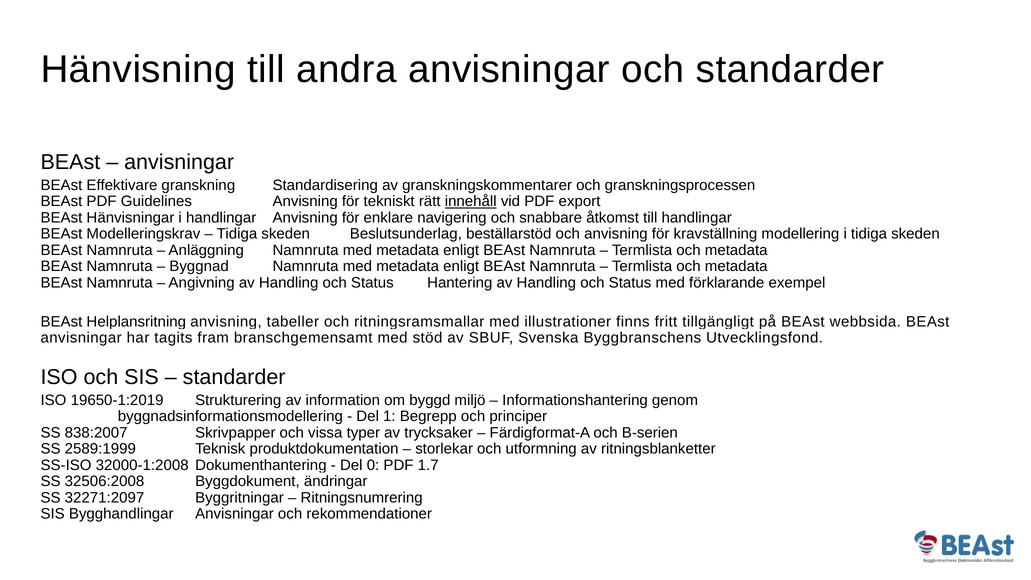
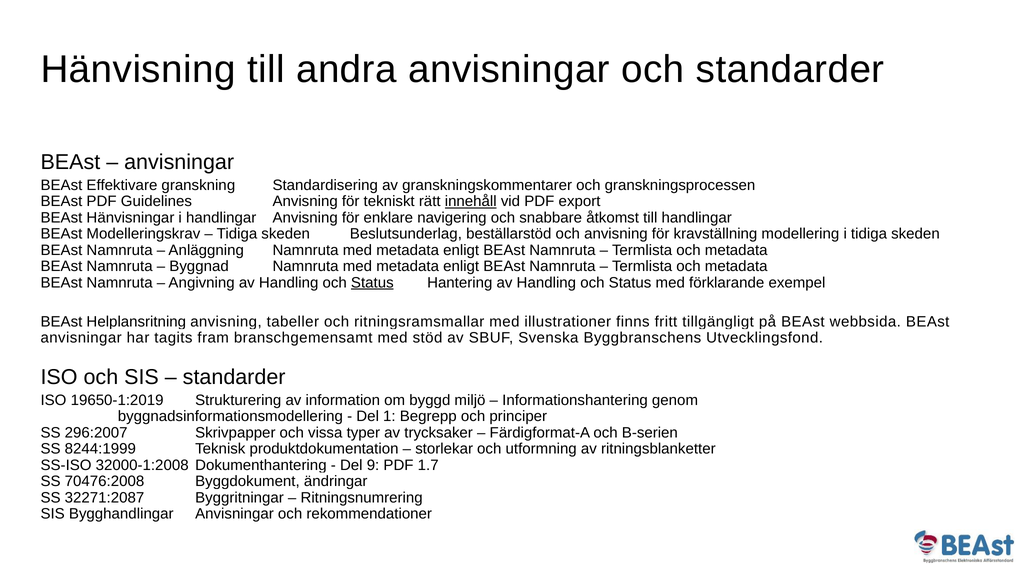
Status at (372, 283) underline: none -> present
838:2007: 838:2007 -> 296:2007
2589:1999: 2589:1999 -> 8244:1999
0: 0 -> 9
32506:2008: 32506:2008 -> 70476:2008
32271:2097: 32271:2097 -> 32271:2087
